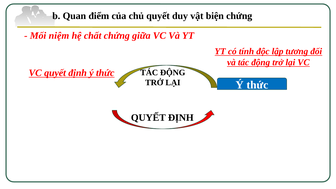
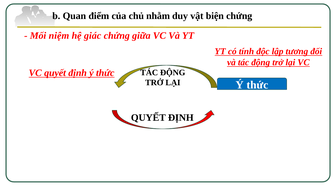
chủ quyết: quyết -> nhằm
chất: chất -> giác
